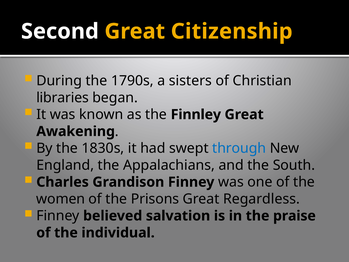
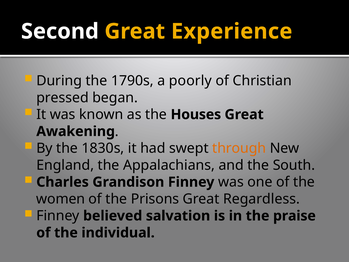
Citizenship: Citizenship -> Experience
sisters: sisters -> poorly
libraries: libraries -> pressed
Finnley: Finnley -> Houses
through colour: blue -> orange
